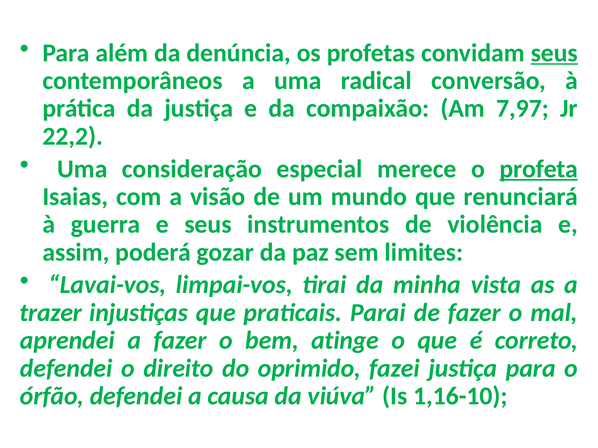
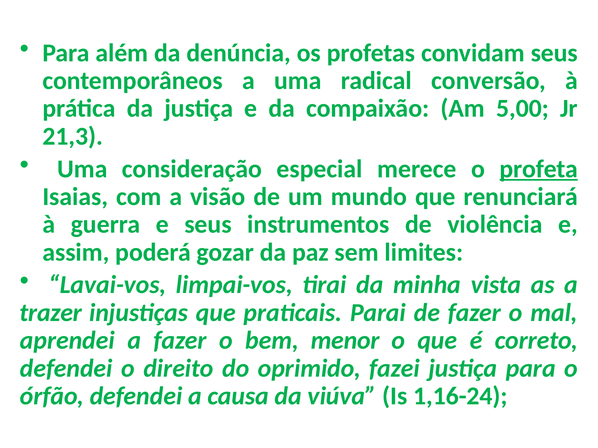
seus at (554, 53) underline: present -> none
7,97: 7,97 -> 5,00
22,2: 22,2 -> 21,3
atinge: atinge -> menor
1,16-10: 1,16-10 -> 1,16-24
